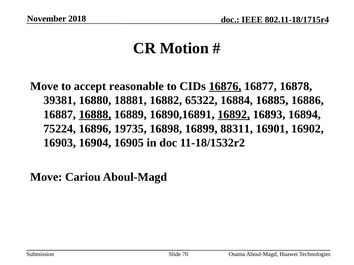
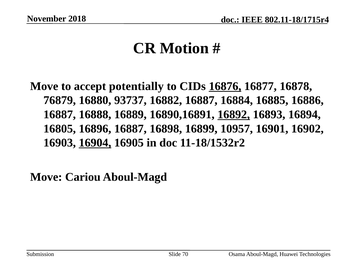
reasonable: reasonable -> potentially
39381: 39381 -> 76879
18881: 18881 -> 93737
16882 65322: 65322 -> 16887
16888 underline: present -> none
75224: 75224 -> 16805
16896 19735: 19735 -> 16887
88311: 88311 -> 10957
16904 underline: none -> present
